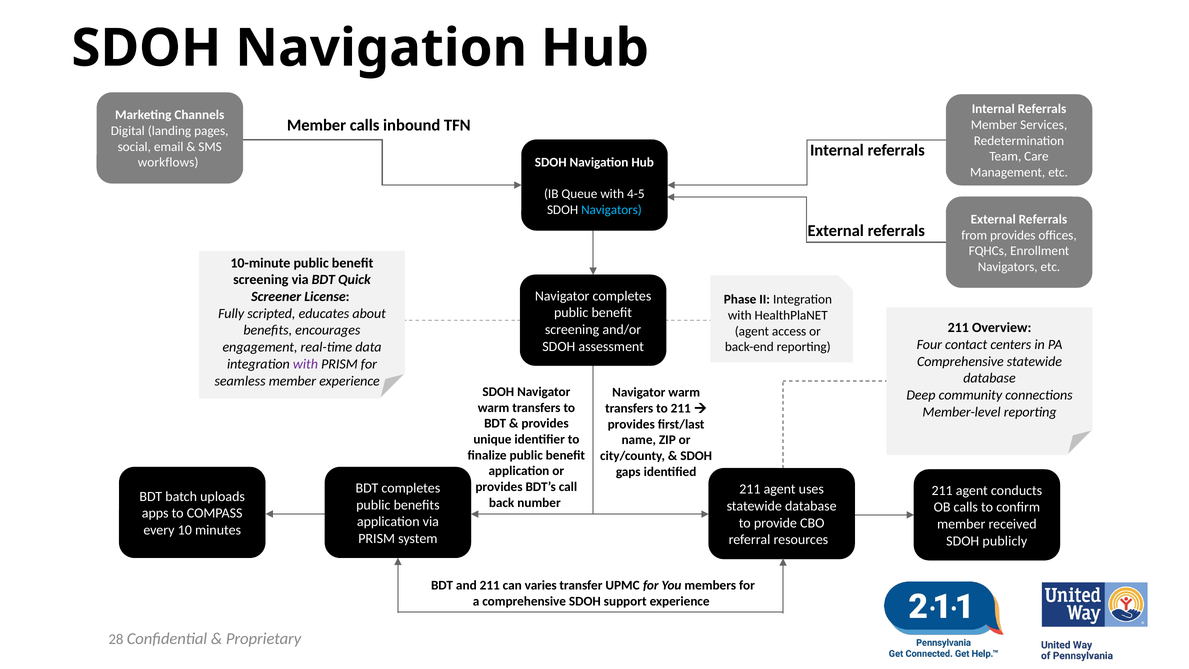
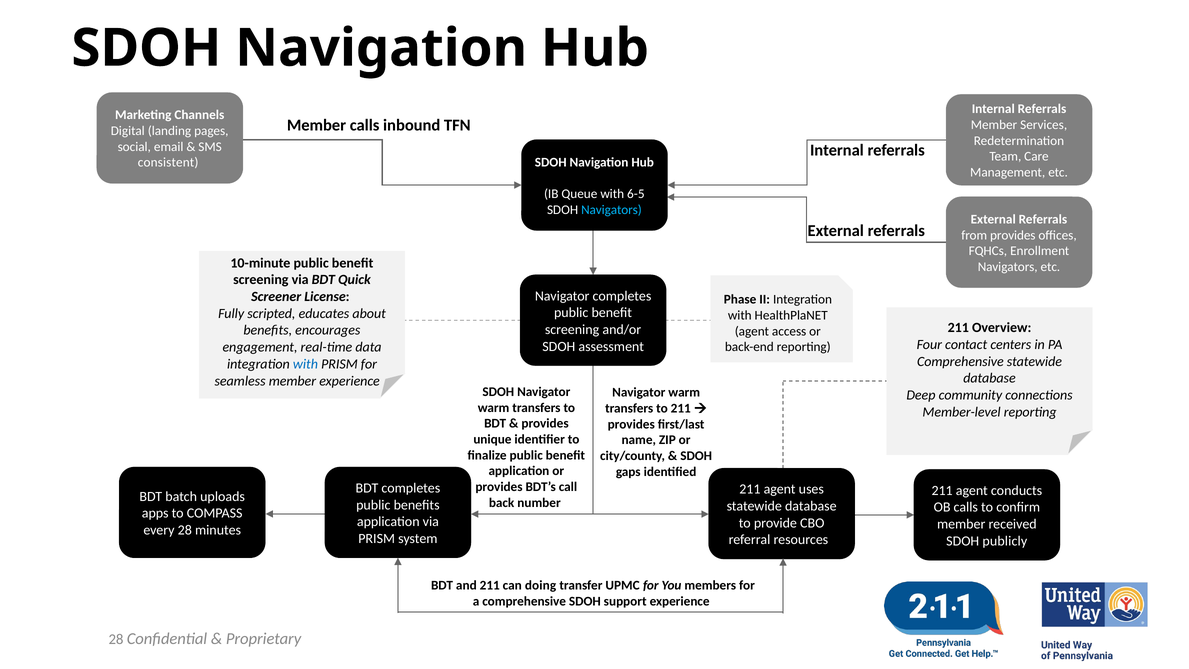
workflows: workflows -> consistent
4-5: 4-5 -> 6-5
with at (305, 364) colour: purple -> blue
every 10: 10 -> 28
varies: varies -> doing
